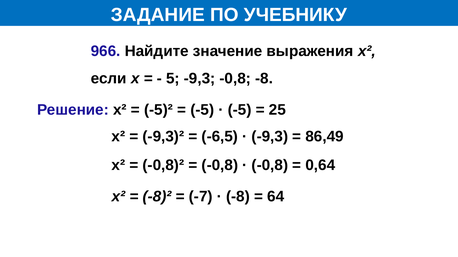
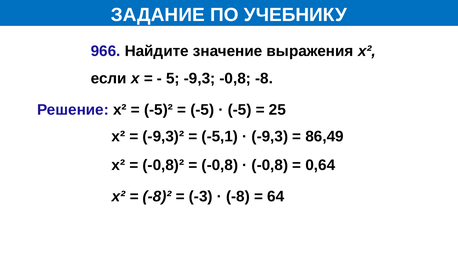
-6,5: -6,5 -> -5,1
-7: -7 -> -3
